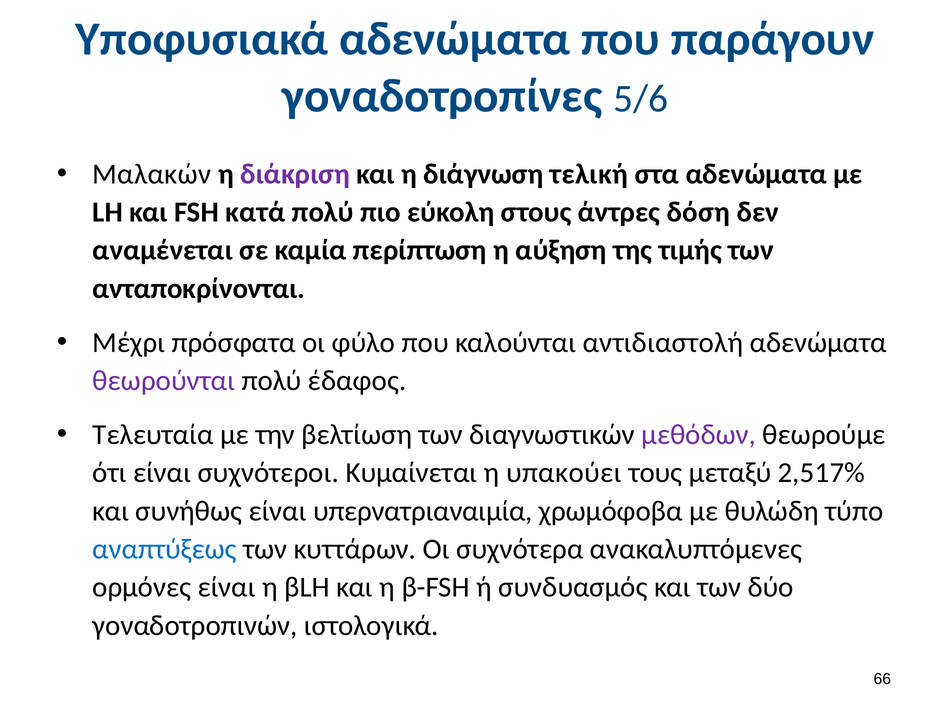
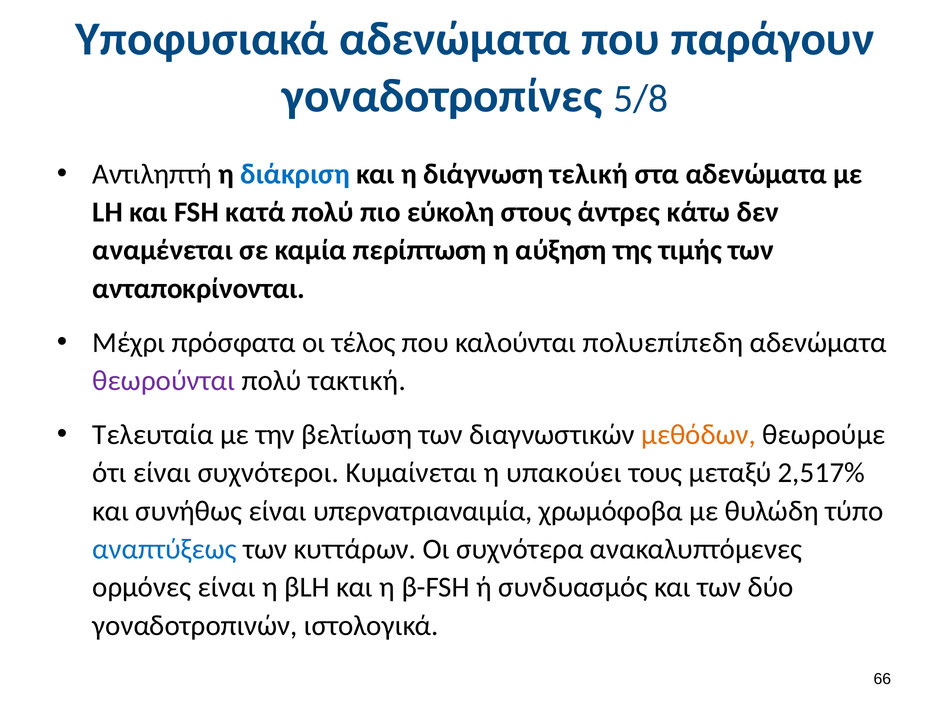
5/6: 5/6 -> 5/8
Μαλακών: Μαλακών -> Αντιληπτή
διάκριση colour: purple -> blue
δόση: δόση -> κάτω
φύλο: φύλο -> τέλος
αντιδιαστολή: αντιδιαστολή -> πολυεπίπεδη
έδαφος: έδαφος -> τακτική
μεθόδων colour: purple -> orange
